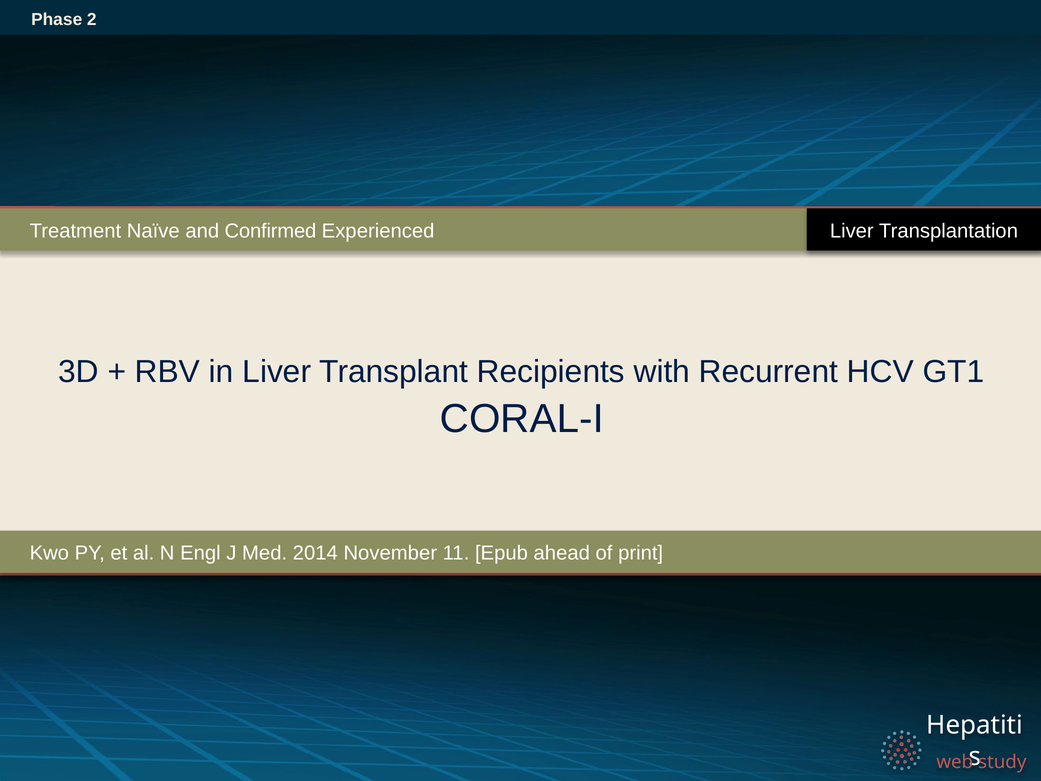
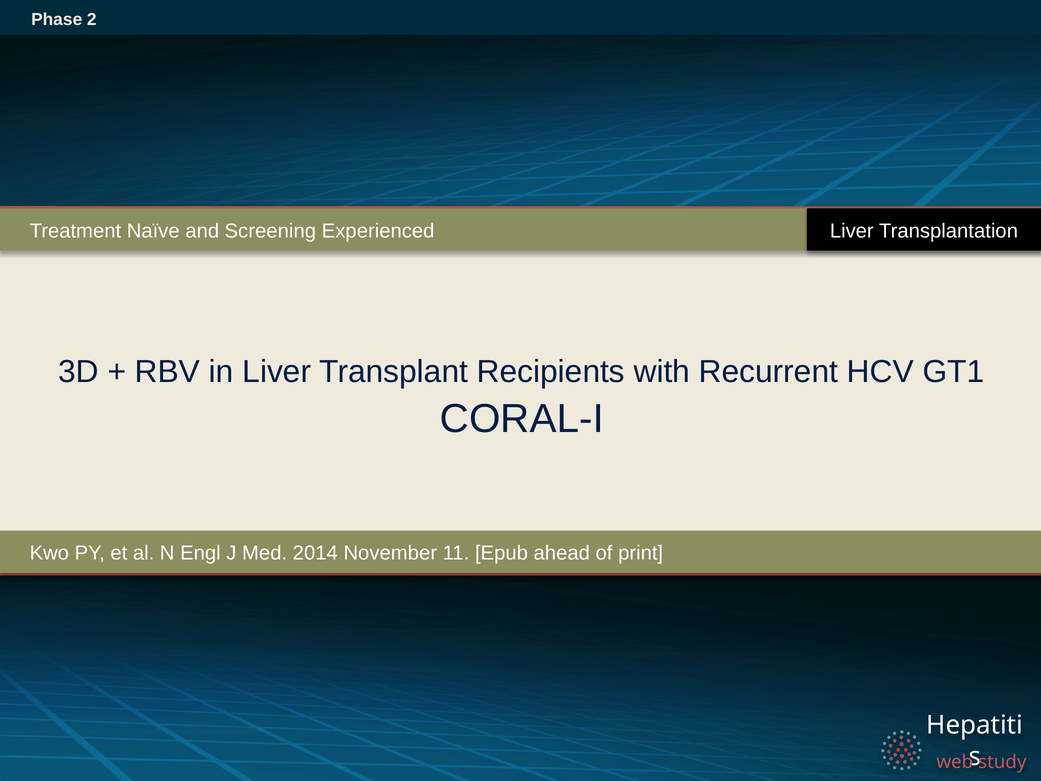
Confirmed: Confirmed -> Screening
